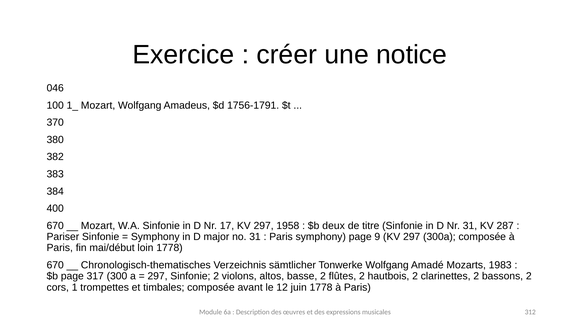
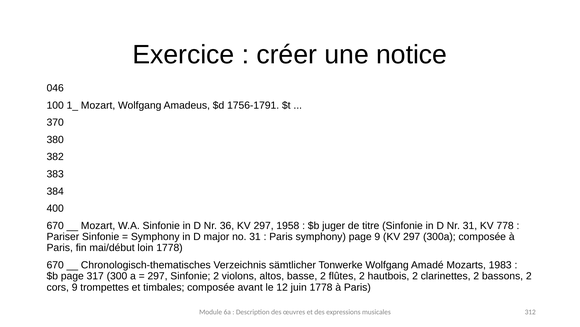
17: 17 -> 36
deux: deux -> juger
287: 287 -> 778
cors 1: 1 -> 9
